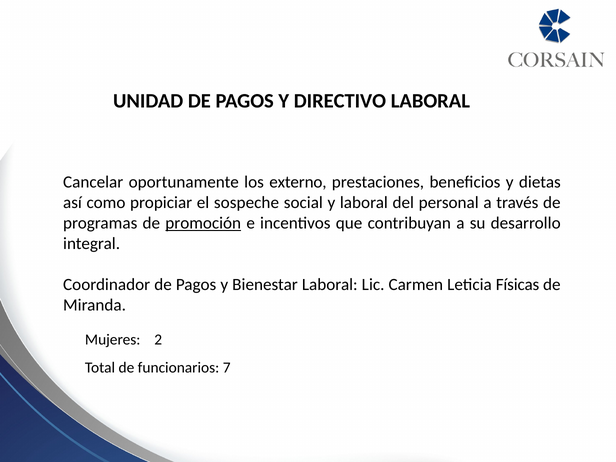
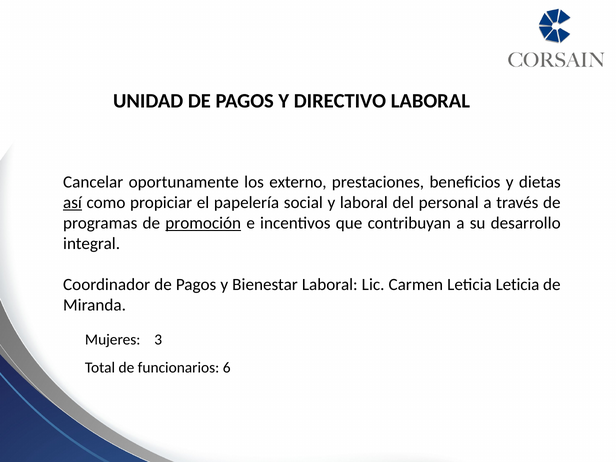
así underline: none -> present
sospeche: sospeche -> papelería
Leticia Físicas: Físicas -> Leticia
2: 2 -> 3
7: 7 -> 6
